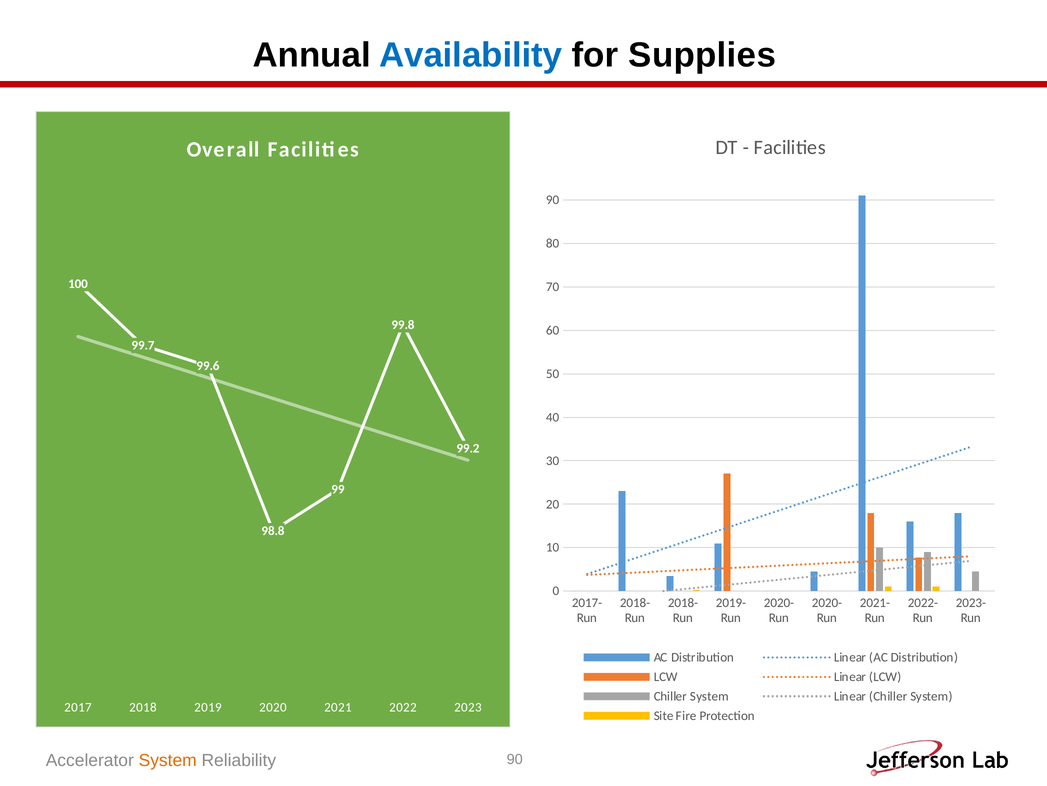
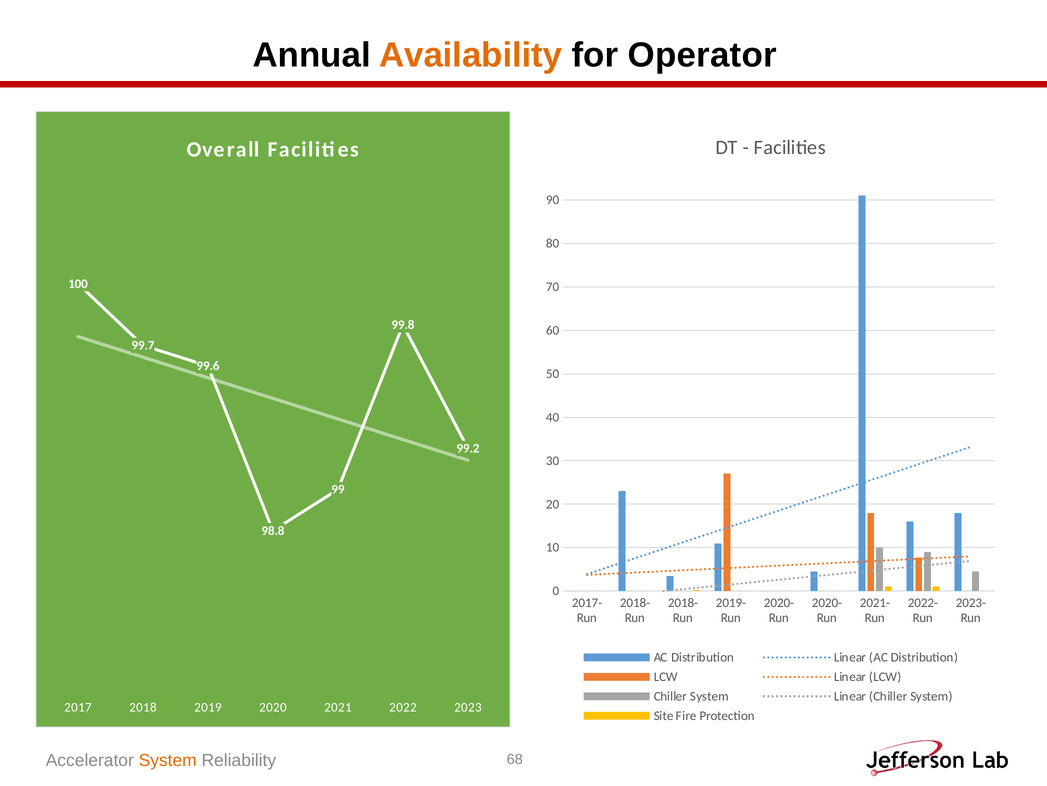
Availability colour: blue -> orange
Supplies: Supplies -> Operator
Reliability 90: 90 -> 68
